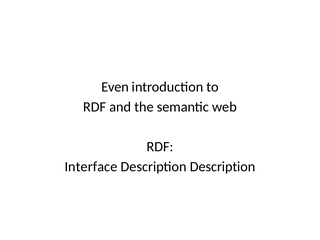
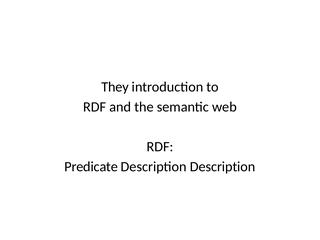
Even: Even -> They
Interface: Interface -> Predicate
